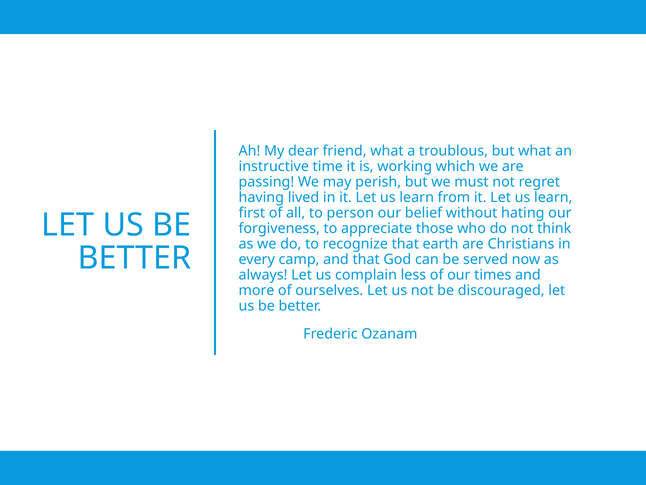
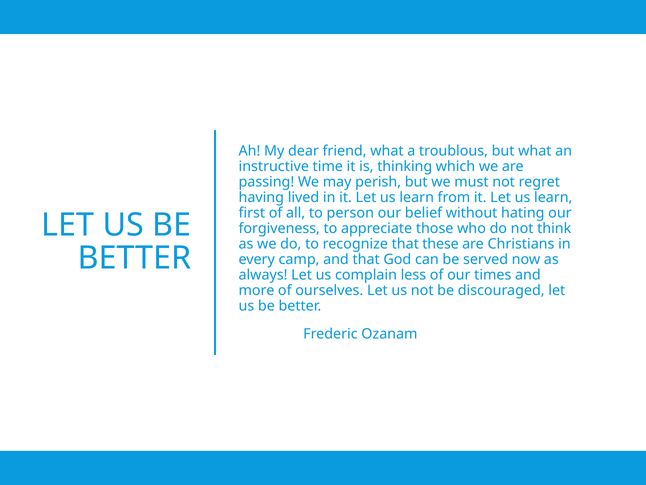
working: working -> thinking
earth: earth -> these
